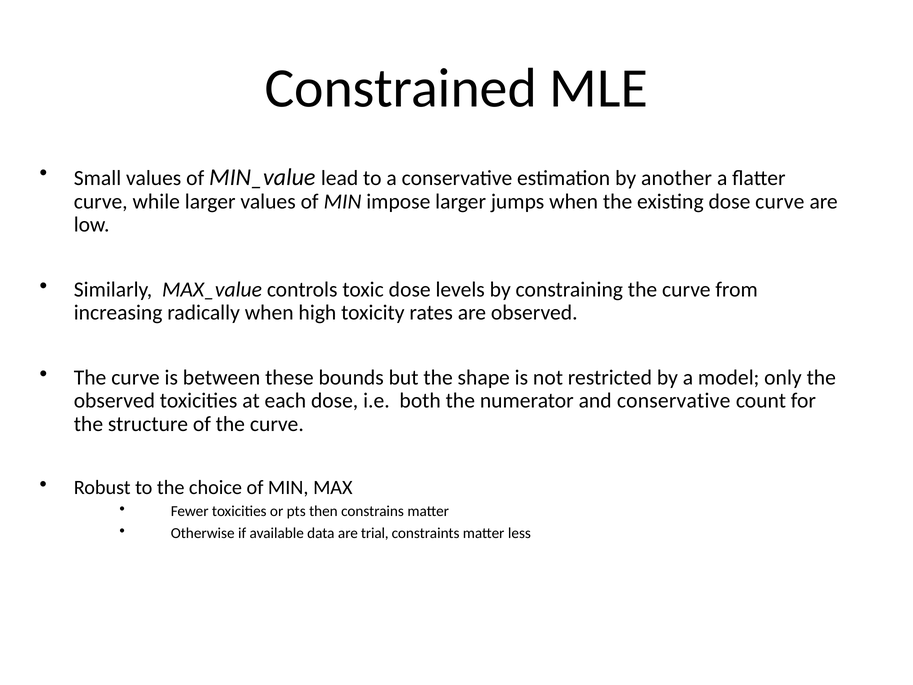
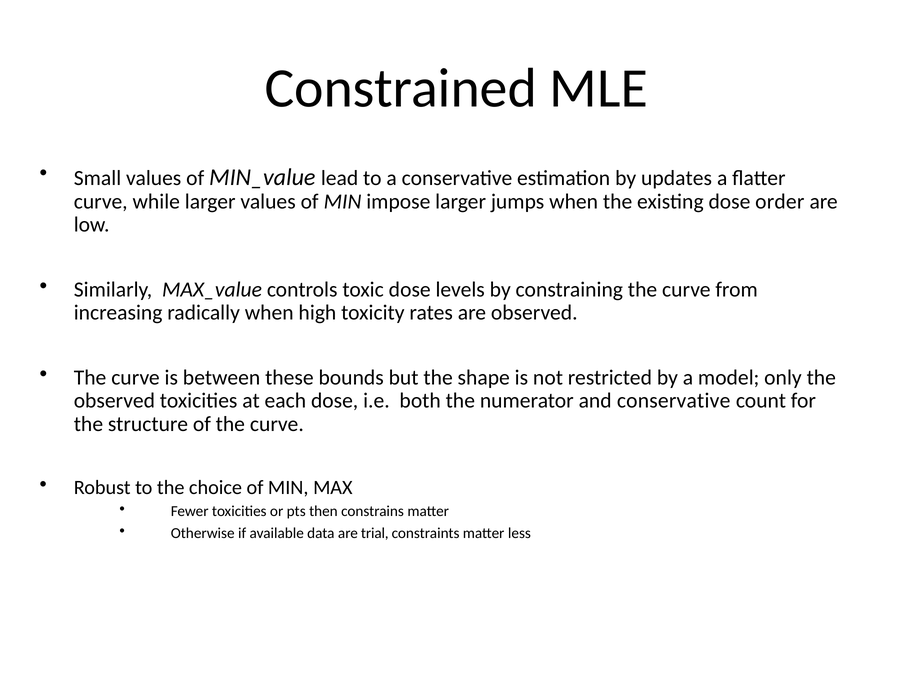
another: another -> updates
dose curve: curve -> order
